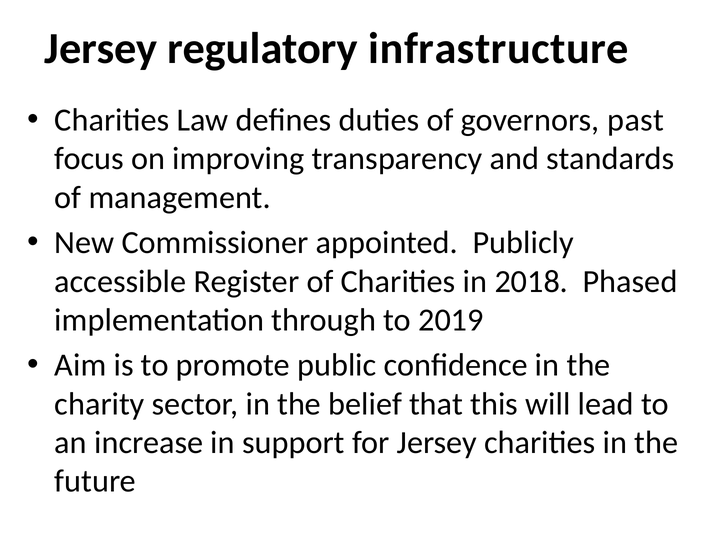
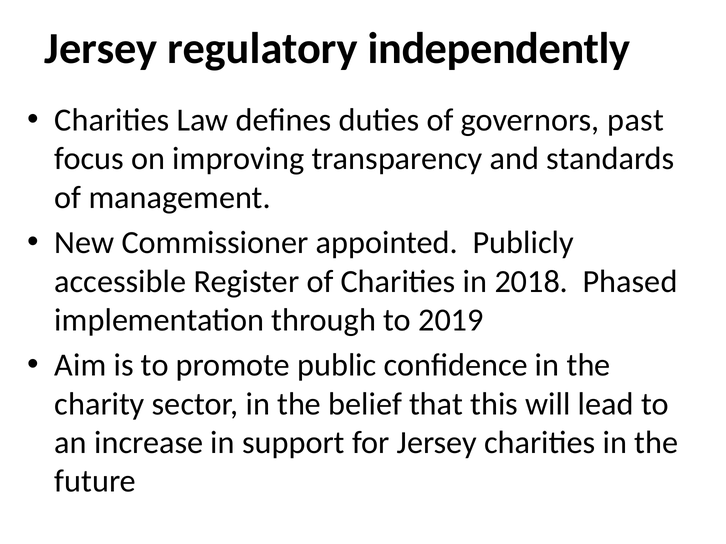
infrastructure: infrastructure -> independently
